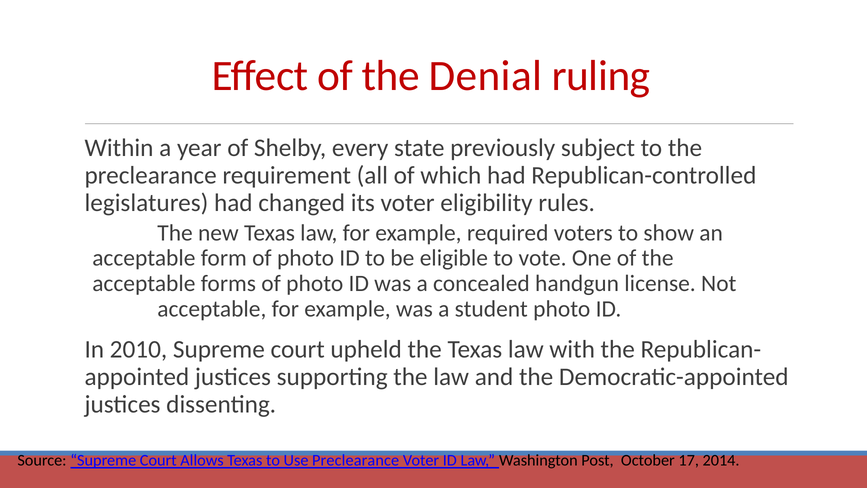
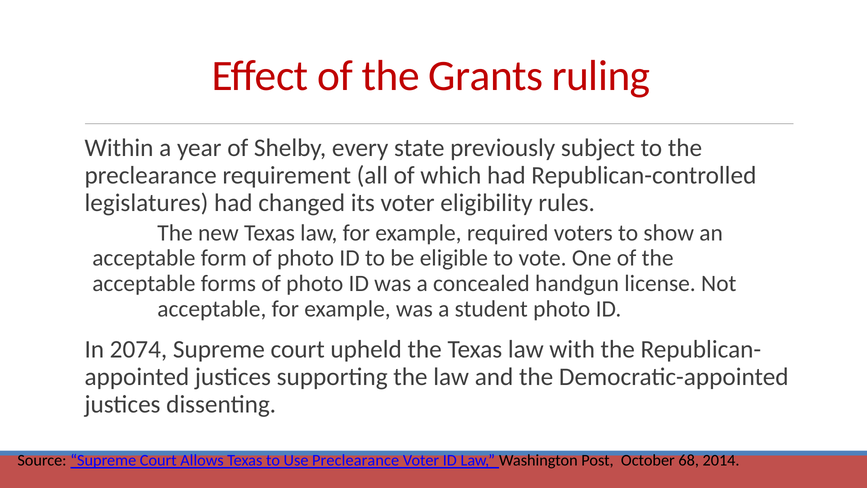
Denial: Denial -> Grants
2010: 2010 -> 2074
17: 17 -> 68
